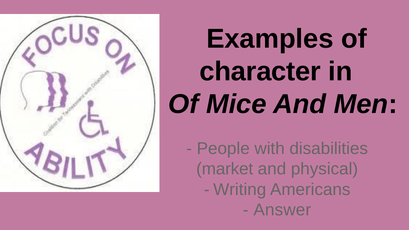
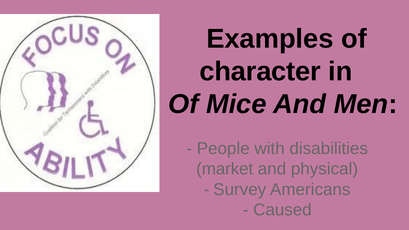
Writing: Writing -> Survey
Answer: Answer -> Caused
